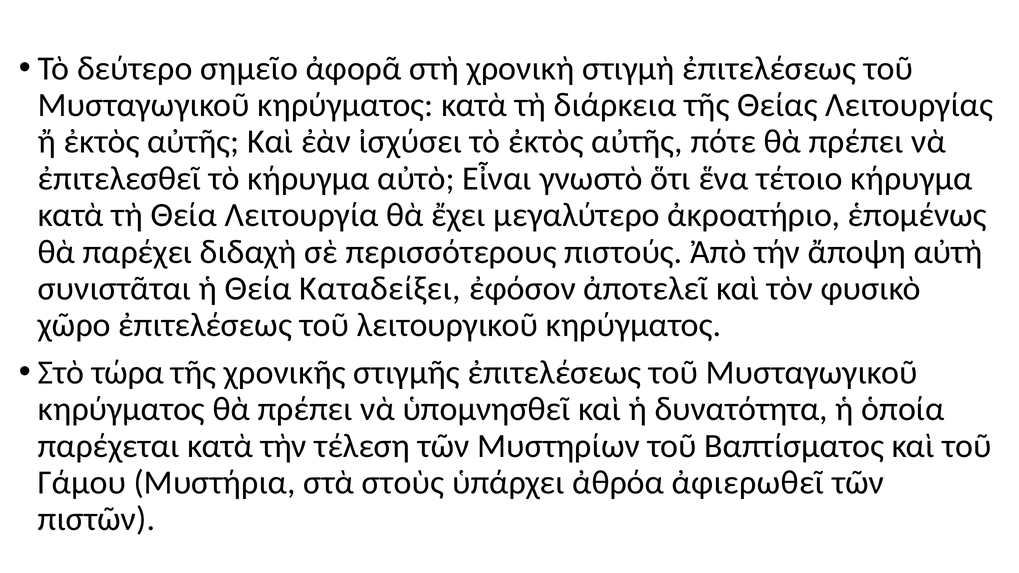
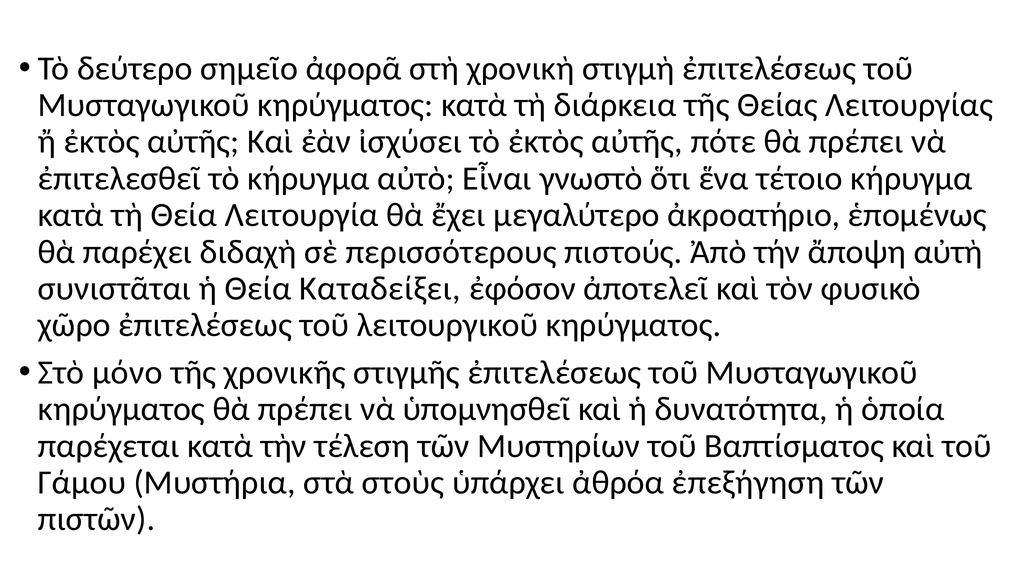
τώρα: τώρα -> μόνο
ἀφιερωθεῖ: ἀφιερωθεῖ -> ἐπεξήγηση
